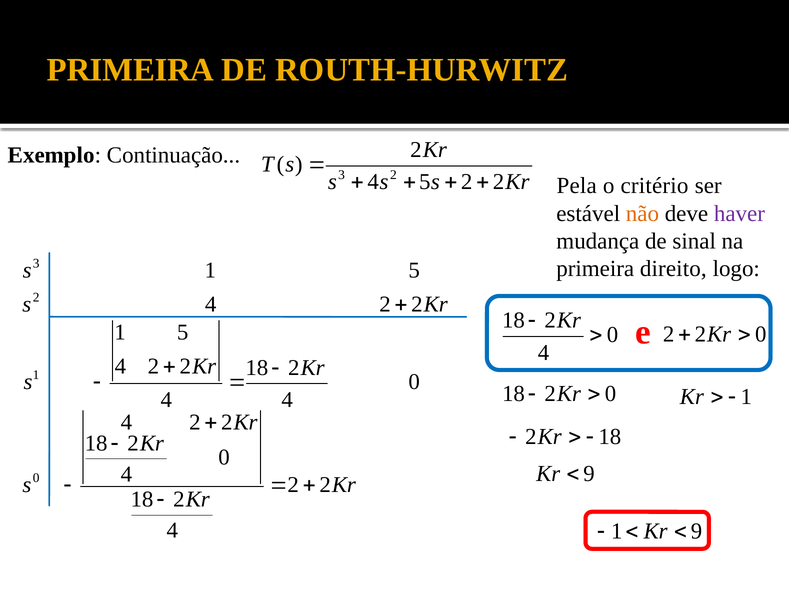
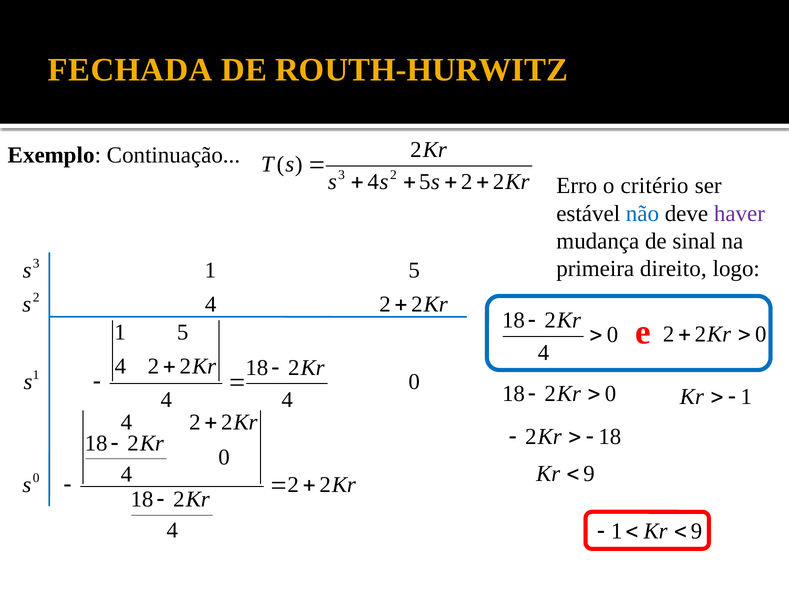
PRIMEIRA at (130, 70): PRIMEIRA -> FECHADA
Pela: Pela -> Erro
não colour: orange -> blue
